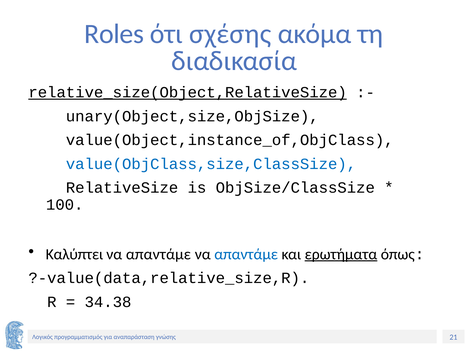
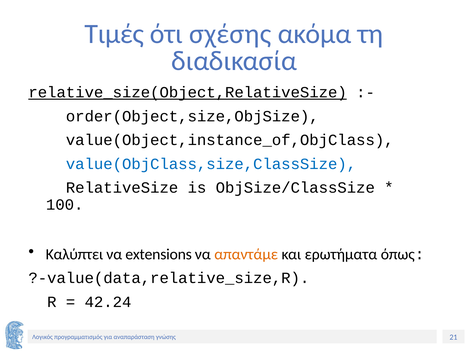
Roles: Roles -> Τιμές
unary(Object,size,ObjSize: unary(Object,size,ObjSize -> order(Object,size,ObjSize
απαντάμε at (158, 254): απαντάμε -> extensions
απαντάμε at (246, 254) colour: blue -> orange
ερωτήματα underline: present -> none
34.38: 34.38 -> 42.24
